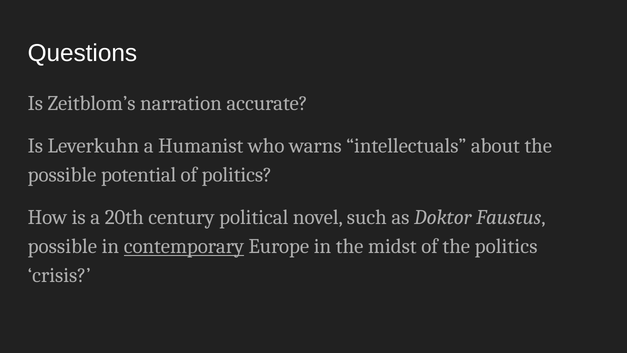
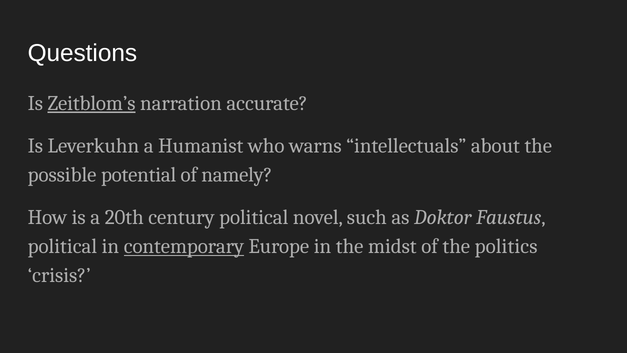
Zeitblom’s underline: none -> present
of politics: politics -> namely
possible at (62, 246): possible -> political
